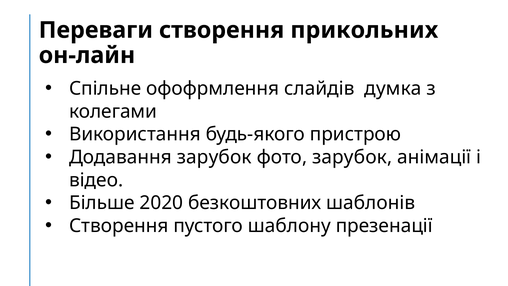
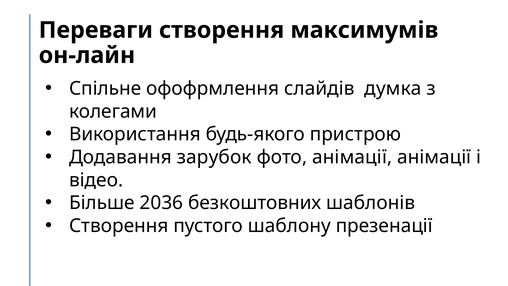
прикольних: прикольних -> максимумів
фото зарубок: зарубок -> анімації
2020: 2020 -> 2036
